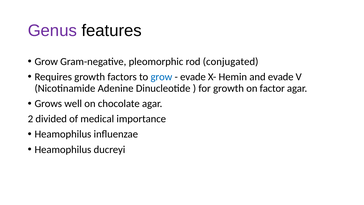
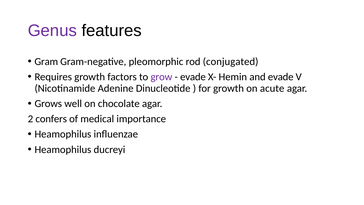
Grow at (46, 62): Grow -> Gram
grow at (161, 77) colour: blue -> purple
factor: factor -> acute
divided: divided -> confers
